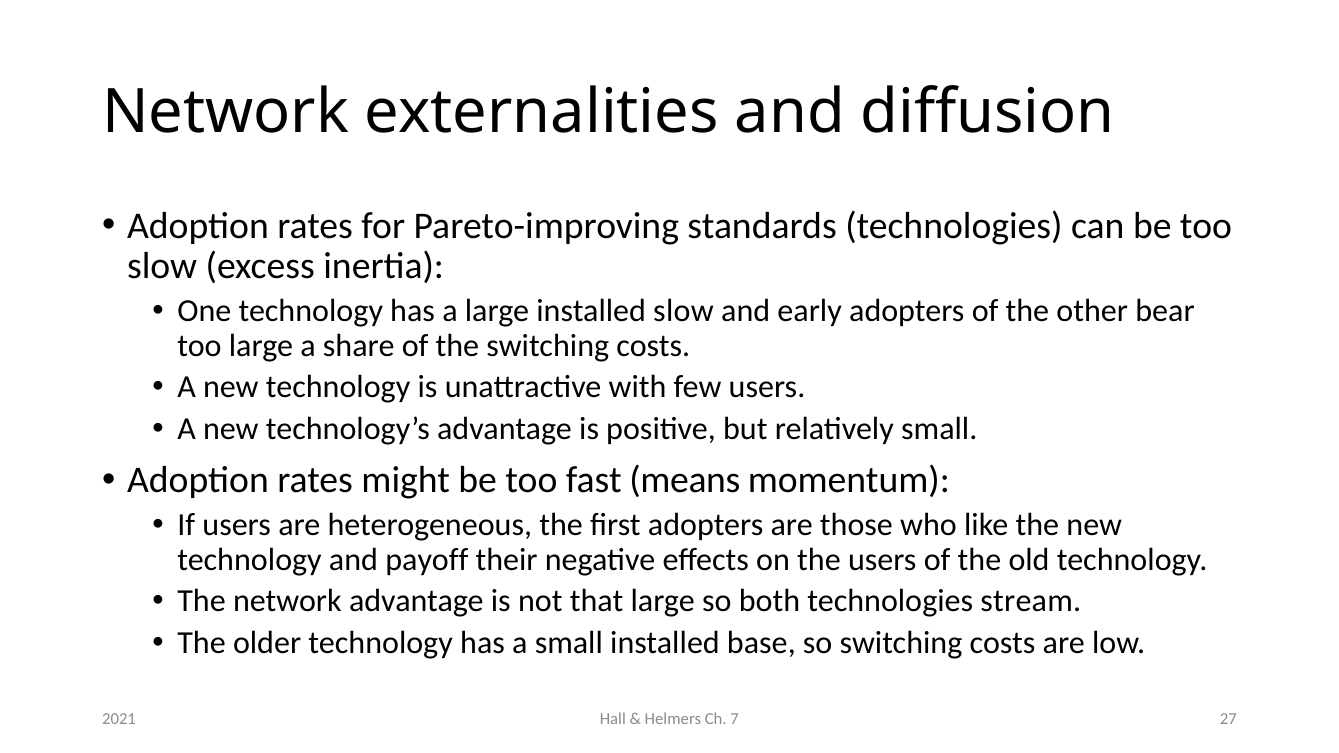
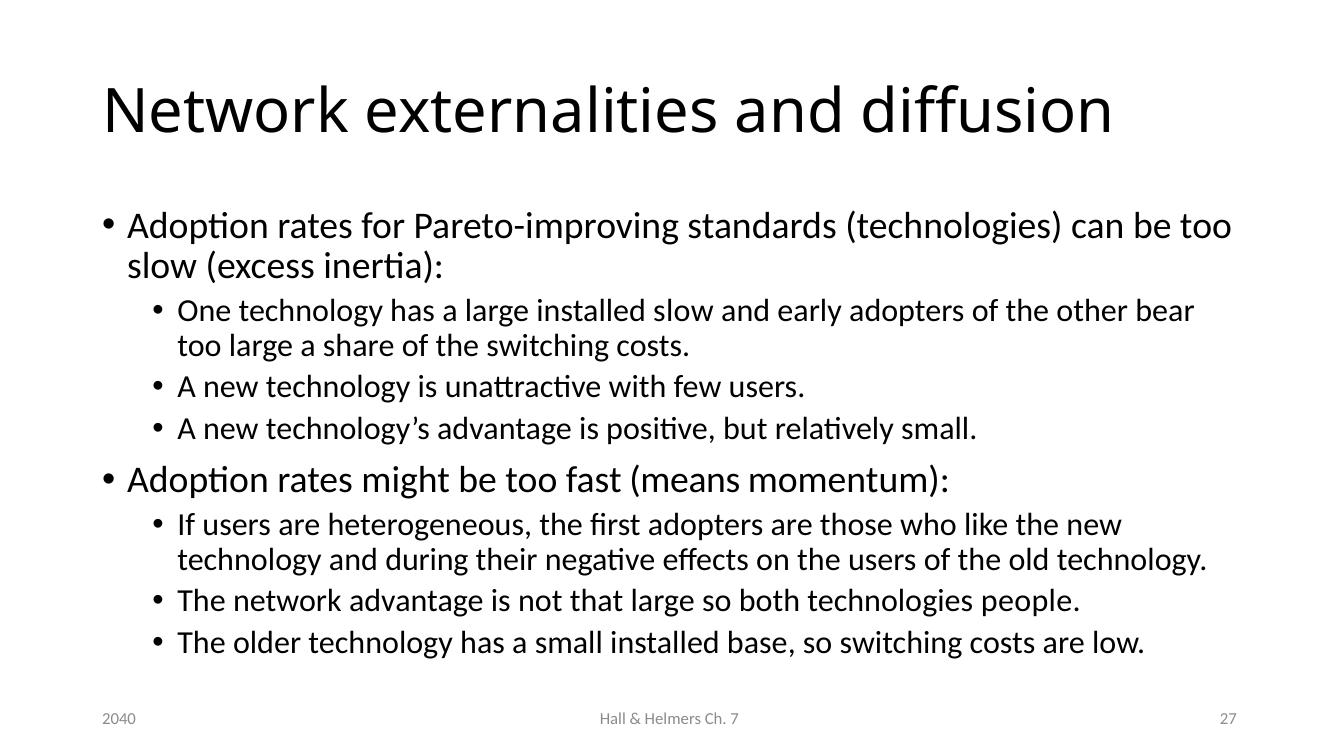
payoff: payoff -> during
stream: stream -> people
2021: 2021 -> 2040
